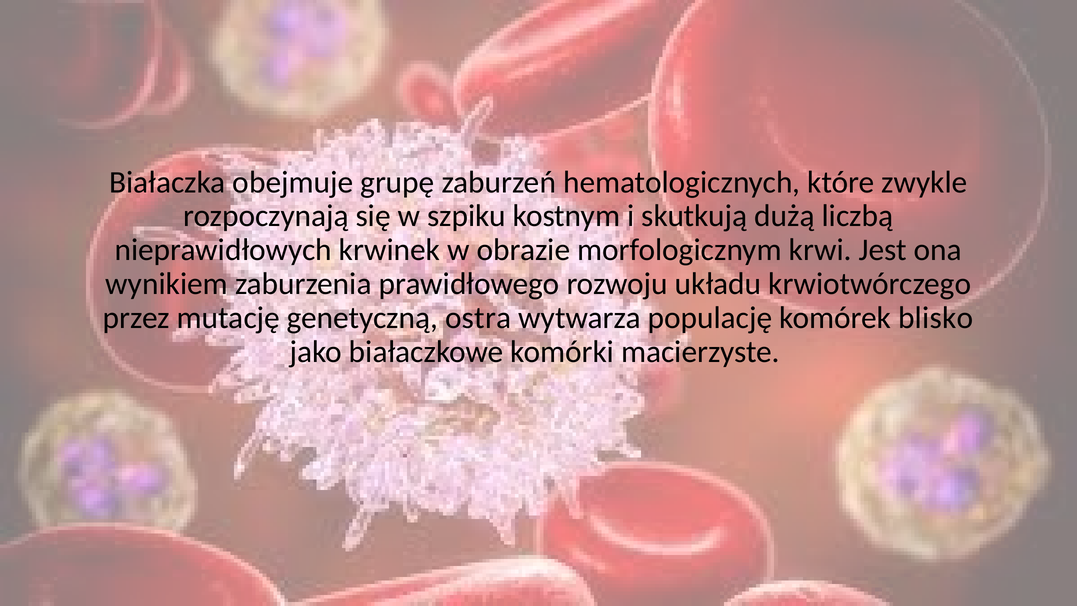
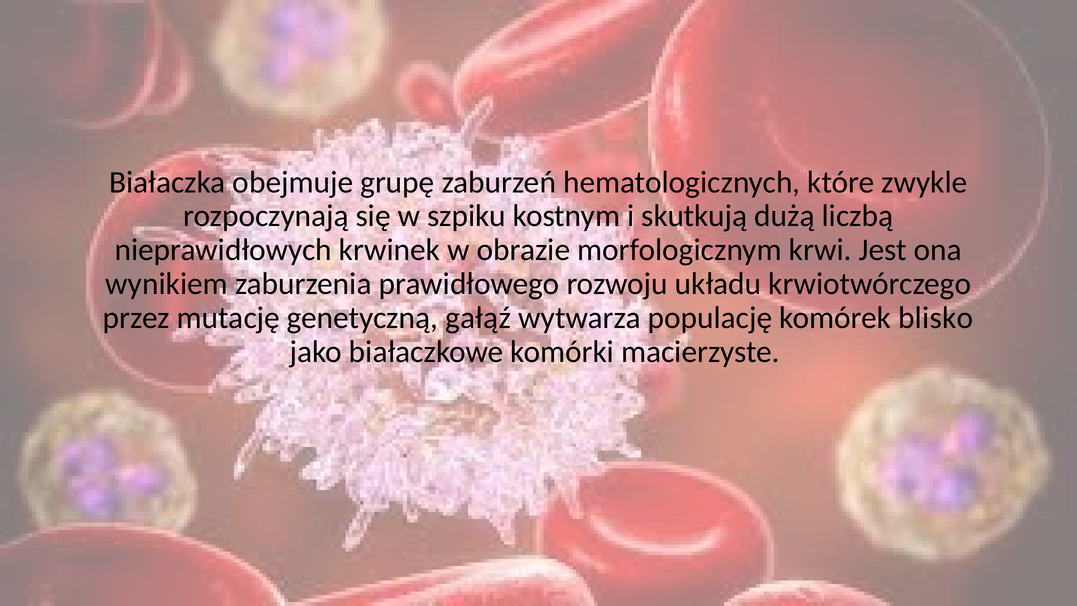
ostra: ostra -> gałąź
